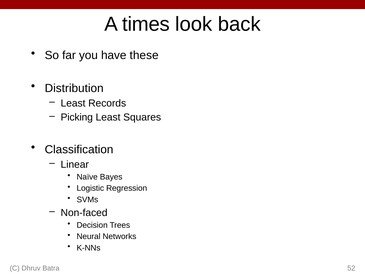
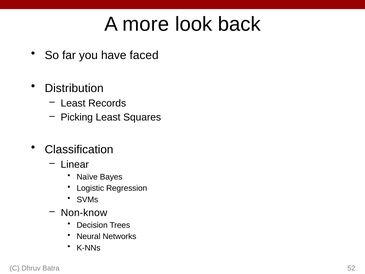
times: times -> more
these: these -> faced
Non-faced: Non-faced -> Non-know
